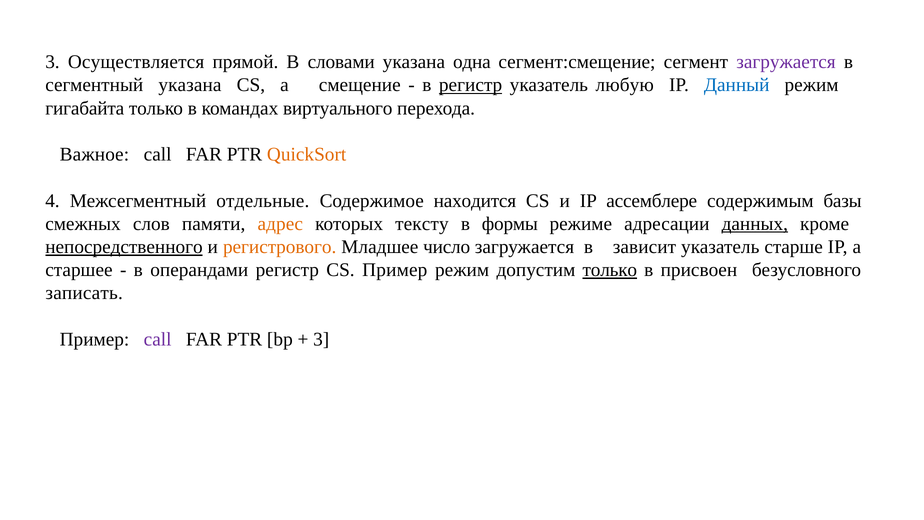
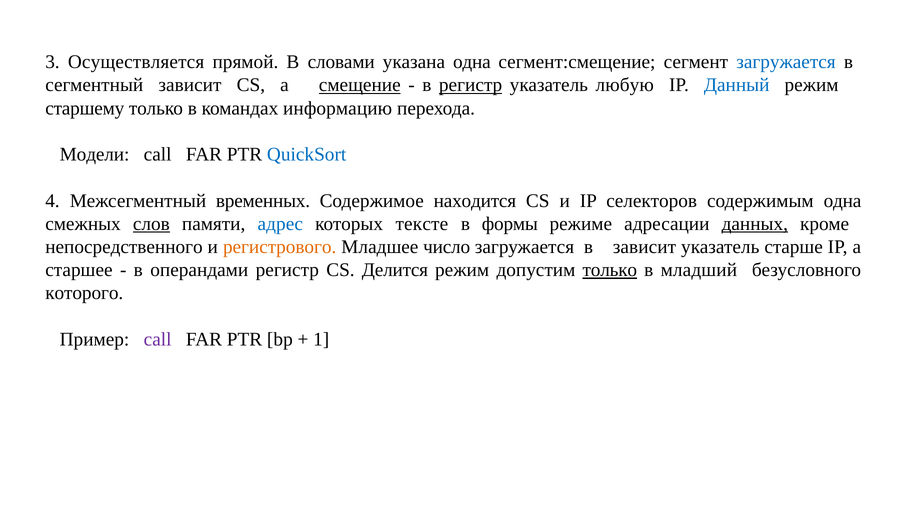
загружается at (786, 62) colour: purple -> blue
сегментный указана: указана -> зависит
смещение underline: none -> present
гигабайта: гигабайта -> старшему
виртуального: виртуального -> информацию
Важное: Важное -> Модели
QuickSort colour: orange -> blue
отдельные: отдельные -> временных
ассемблере: ассемблере -> селекторов
содержимым базы: базы -> одна
слов underline: none -> present
адрес colour: orange -> blue
тексту: тексту -> тексте
непосредственного underline: present -> none
CS Пример: Пример -> Делится
присвоен: присвоен -> младший
записать: записать -> которого
3 at (321, 339): 3 -> 1
